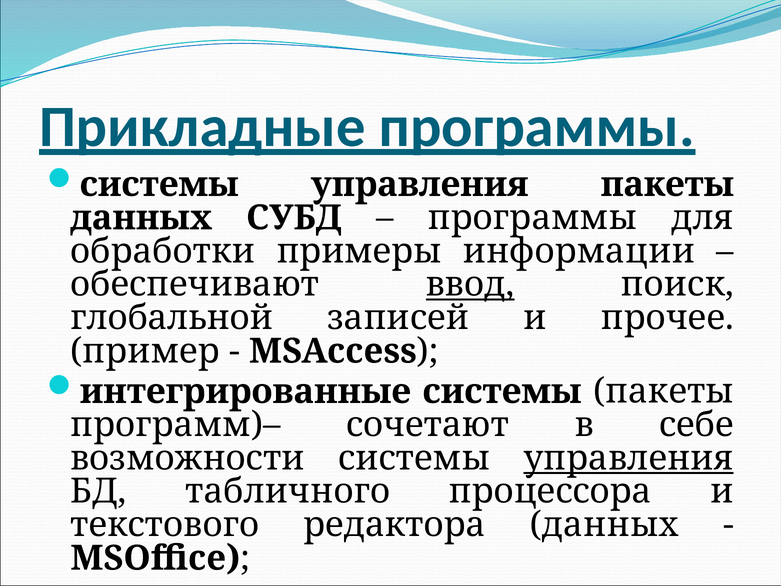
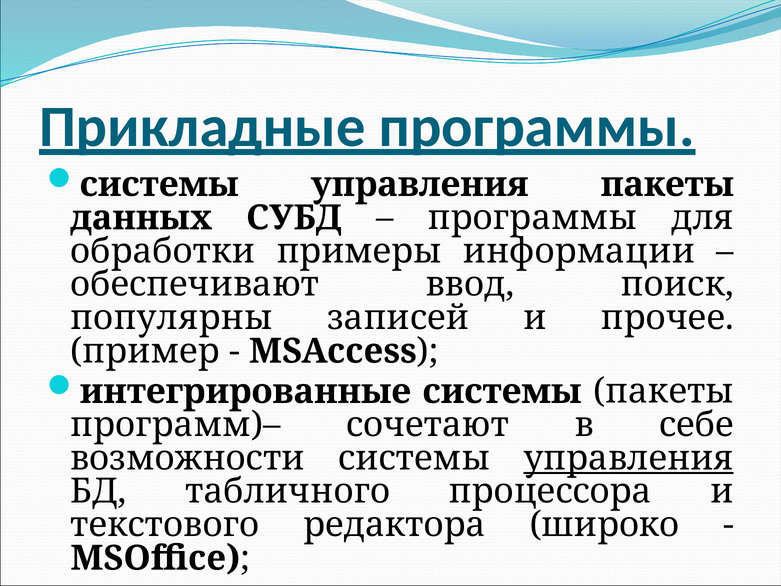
ввод underline: present -> none
глобальной: глобальной -> популярны
редактора данных: данных -> широко
